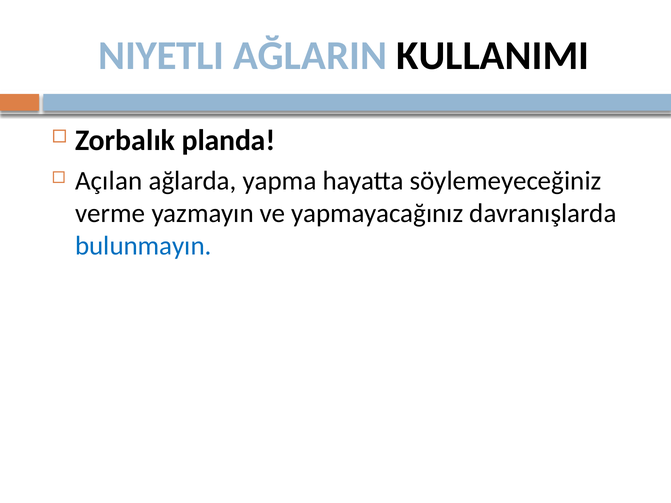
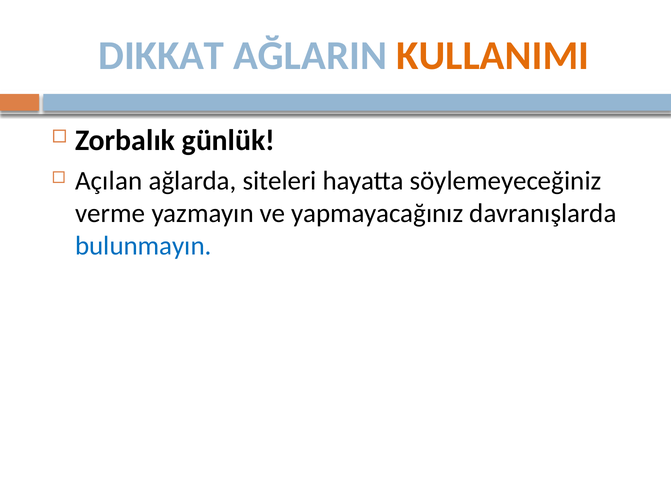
NIYETLI: NIYETLI -> DIKKAT
KULLANIMI colour: black -> orange
planda: planda -> günlük
yapma: yapma -> siteleri
